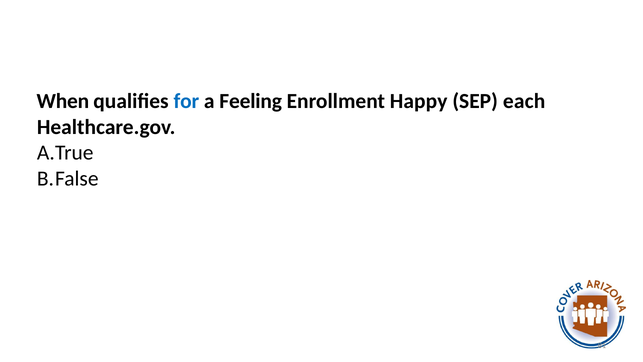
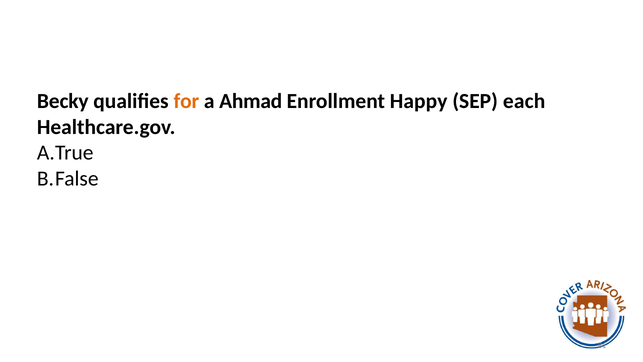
When: When -> Becky
for colour: blue -> orange
Feeling: Feeling -> Ahmad
